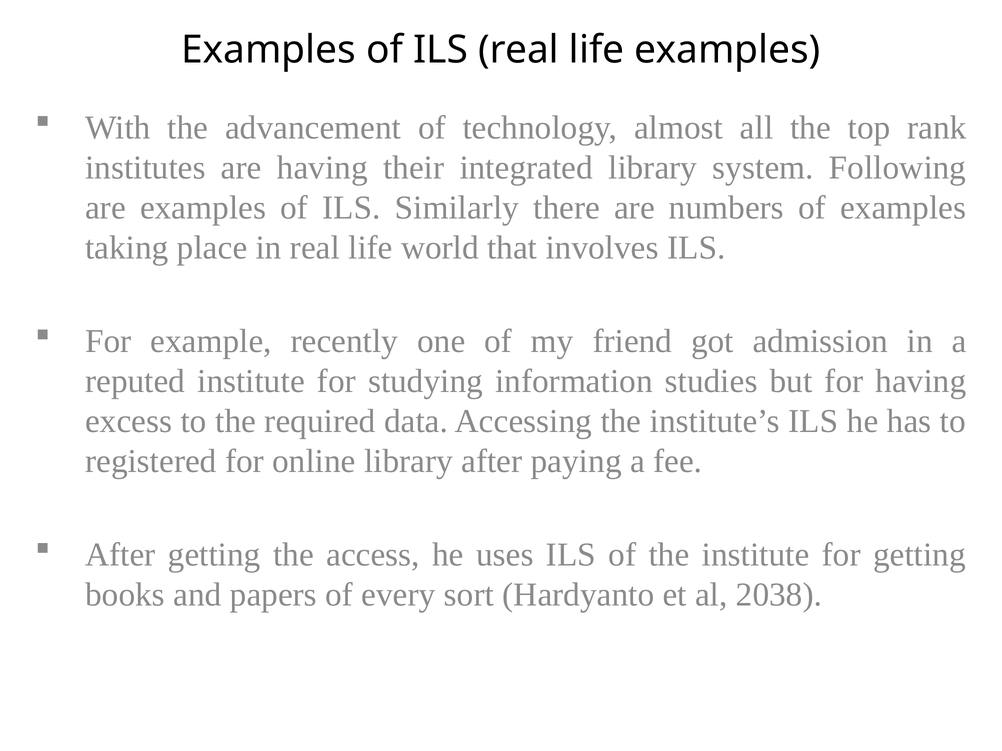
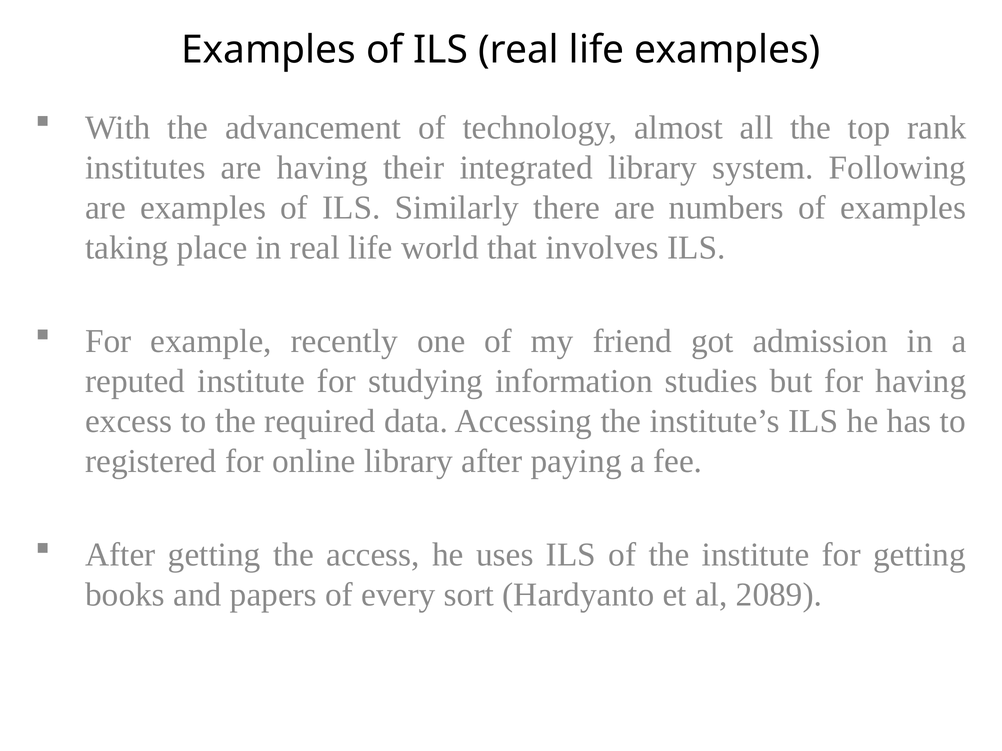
2038: 2038 -> 2089
